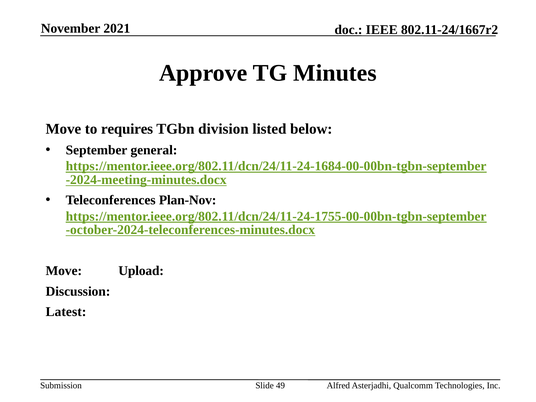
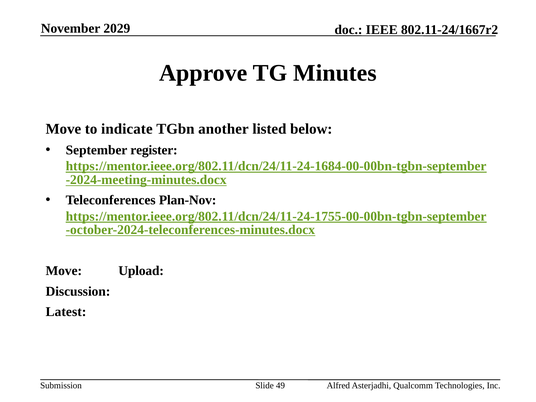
2021: 2021 -> 2029
requires: requires -> indicate
division: division -> another
general: general -> register
